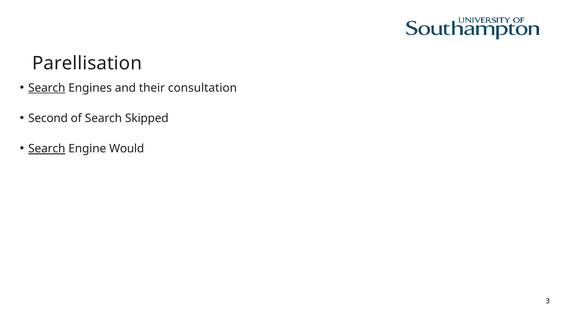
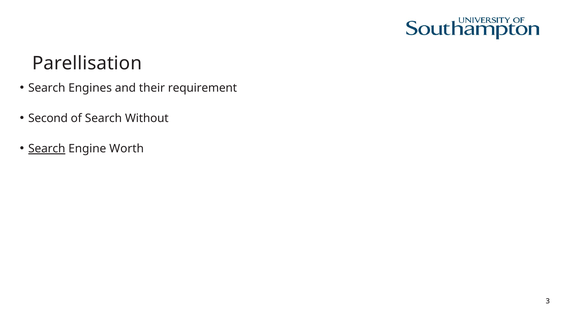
Search at (47, 88) underline: present -> none
consultation: consultation -> requirement
Skipped: Skipped -> Without
Would: Would -> Worth
